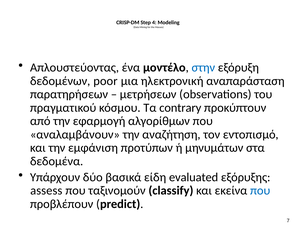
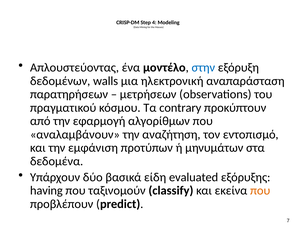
poor: poor -> walls
assess: assess -> having
που at (260, 191) colour: blue -> orange
